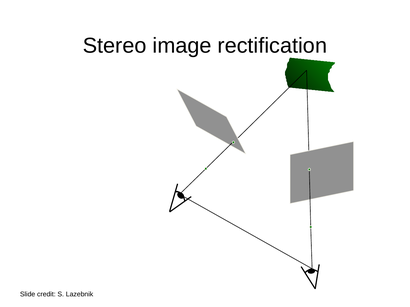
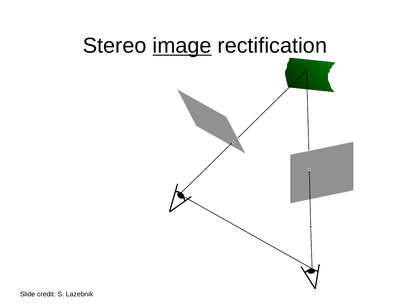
image underline: none -> present
